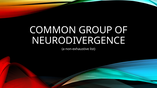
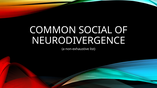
GROUP: GROUP -> SOCIAL
